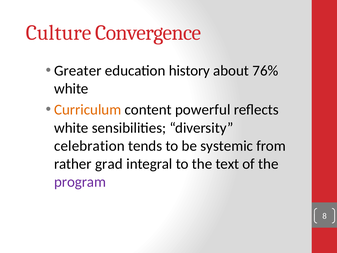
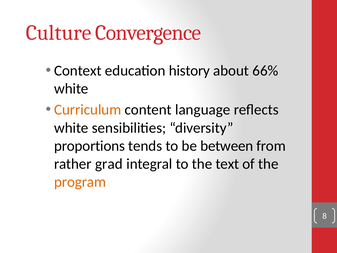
Greater: Greater -> Context
76%: 76% -> 66%
powerful: powerful -> language
celebration: celebration -> proportions
systemic: systemic -> between
program colour: purple -> orange
